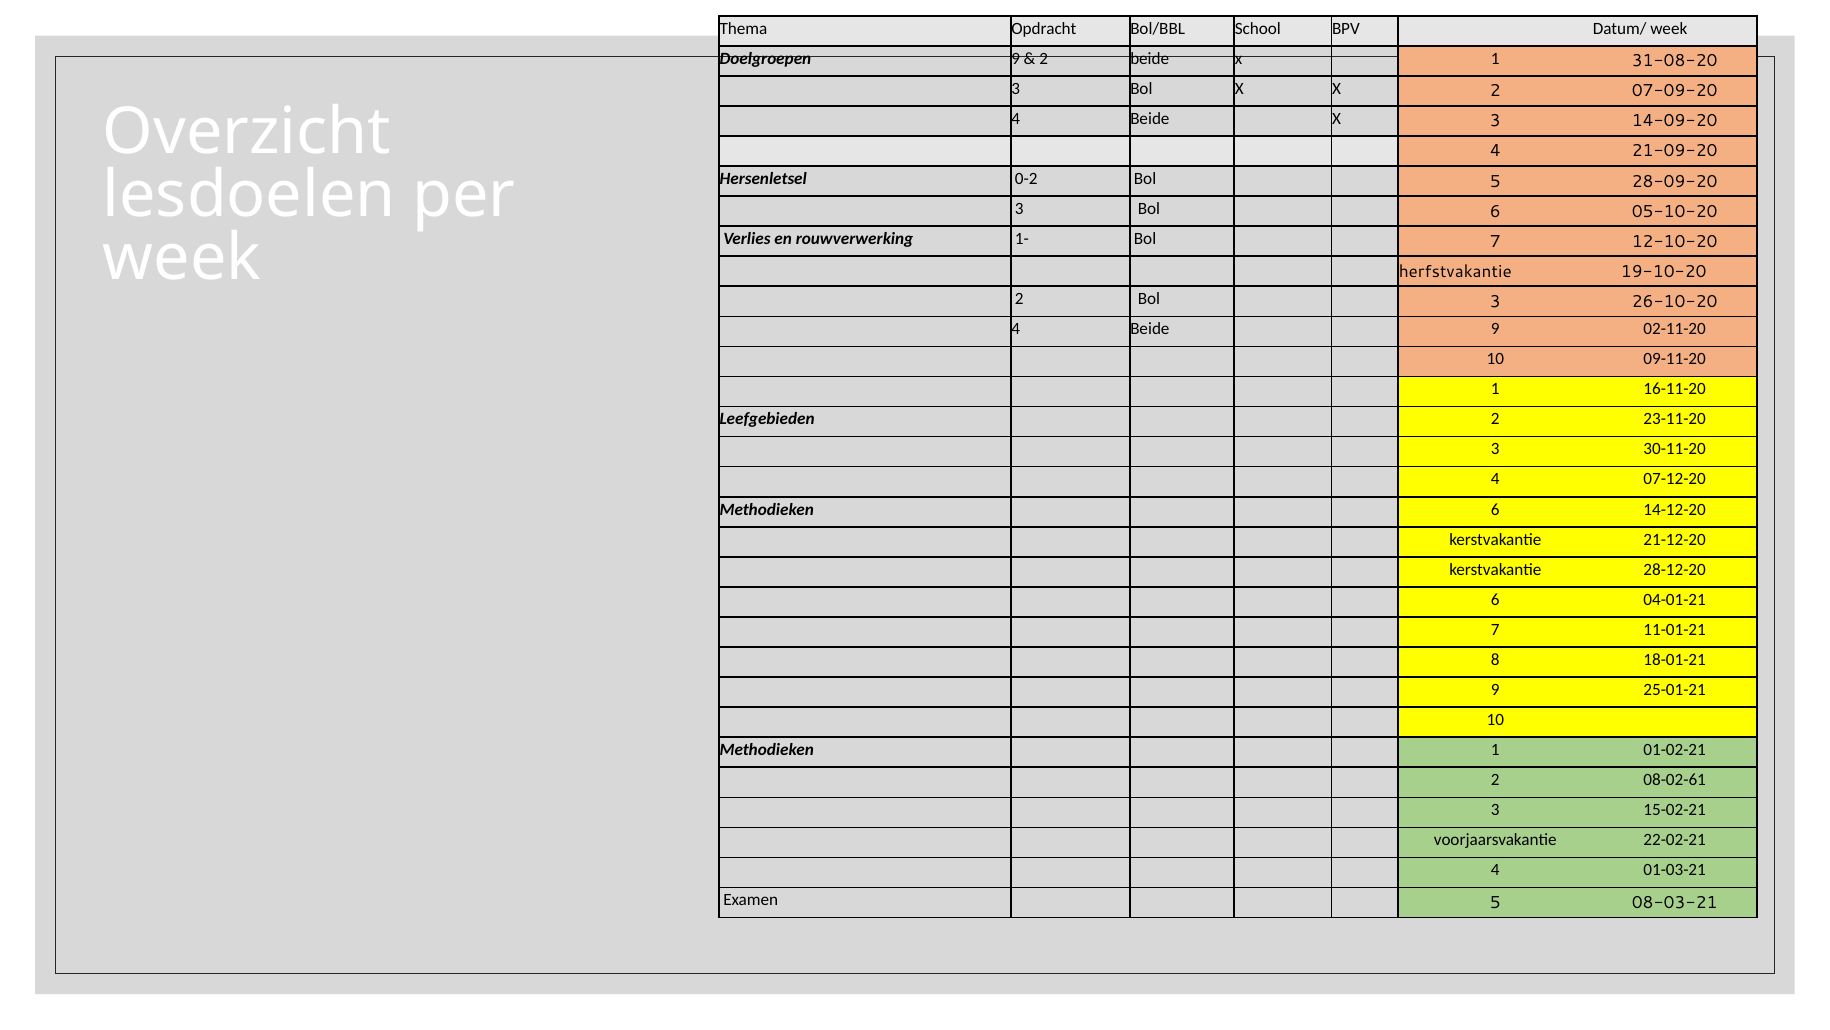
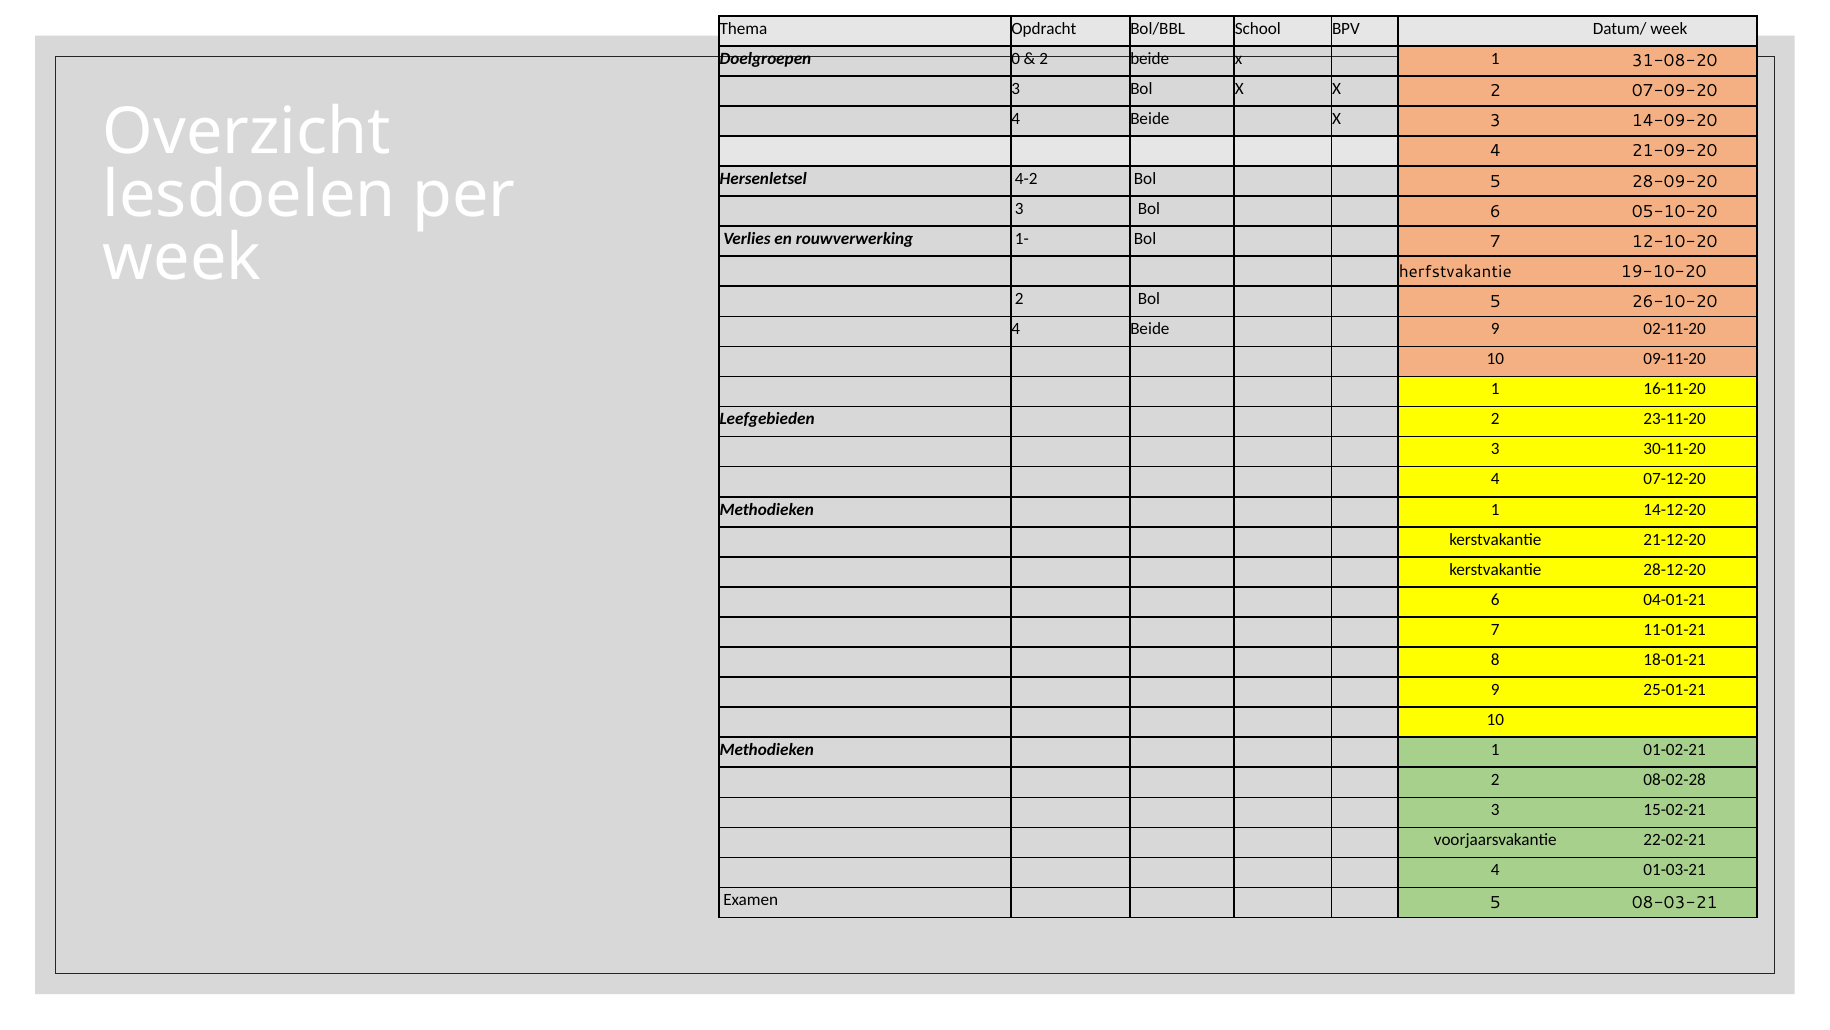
Doelgroepen 9: 9 -> 0
0-2: 0-2 -> 4-2
2 Bol 3: 3 -> 5
6 at (1495, 509): 6 -> 1
08-02-61: 08-02-61 -> 08-02-28
